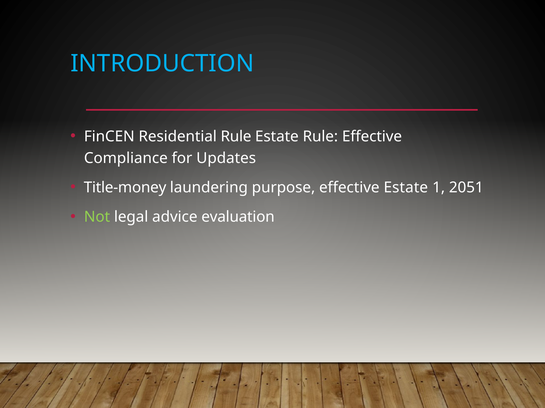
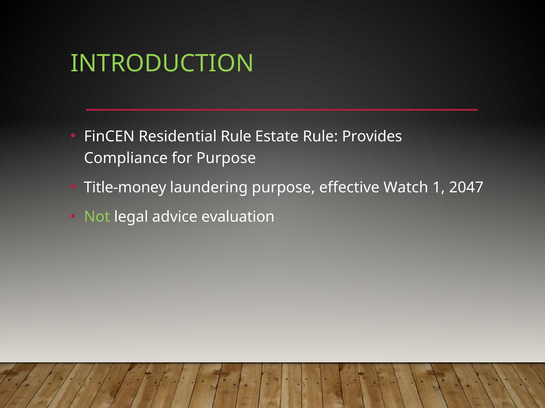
INTRODUCTION colour: light blue -> light green
Rule Effective: Effective -> Provides
for Updates: Updates -> Purpose
effective Estate: Estate -> Watch
2051: 2051 -> 2047
